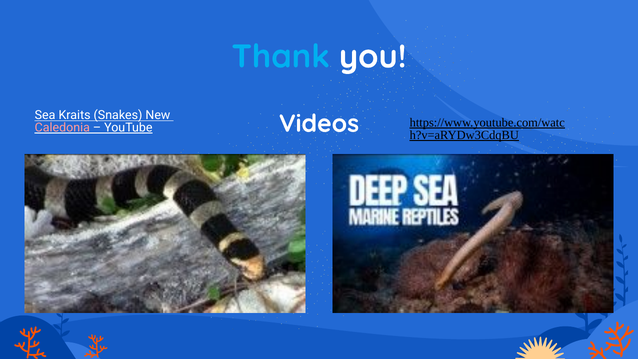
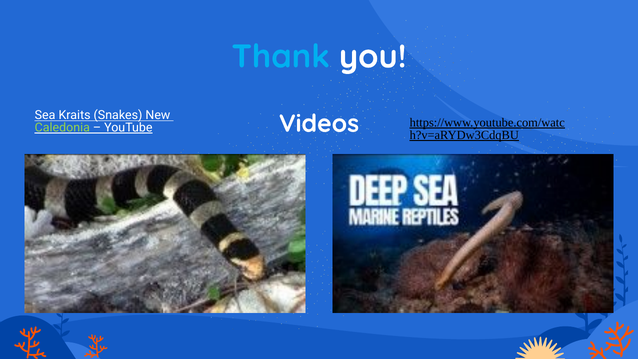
Caledonia colour: pink -> light green
